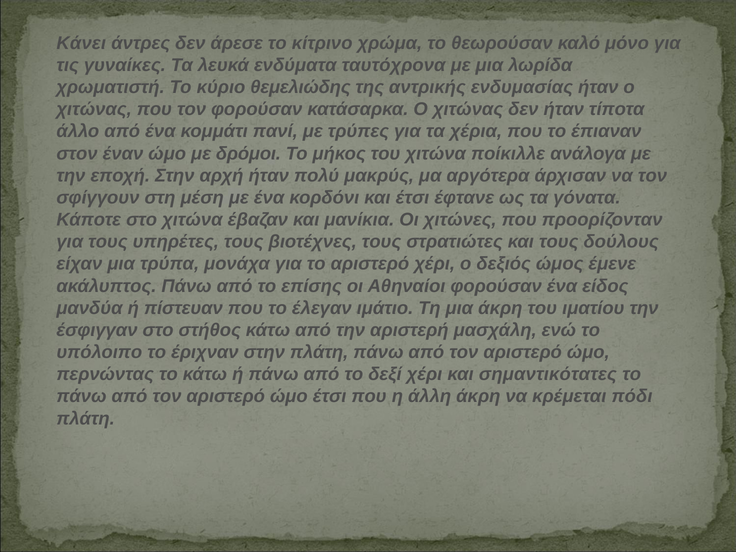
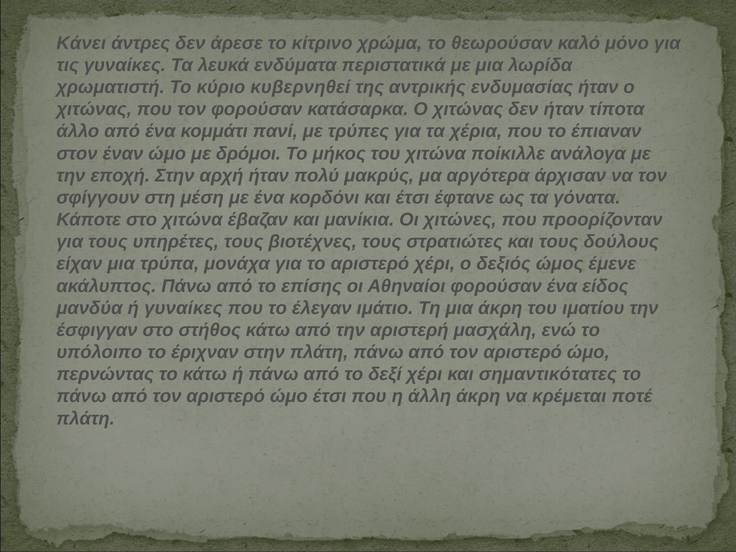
ταυτόχρονα: ταυτόχρονα -> περιστατικά
θεμελιώδης: θεμελιώδης -> κυβερνηθεί
ή πίστευαν: πίστευαν -> γυναίκες
πόδι: πόδι -> ποτέ
